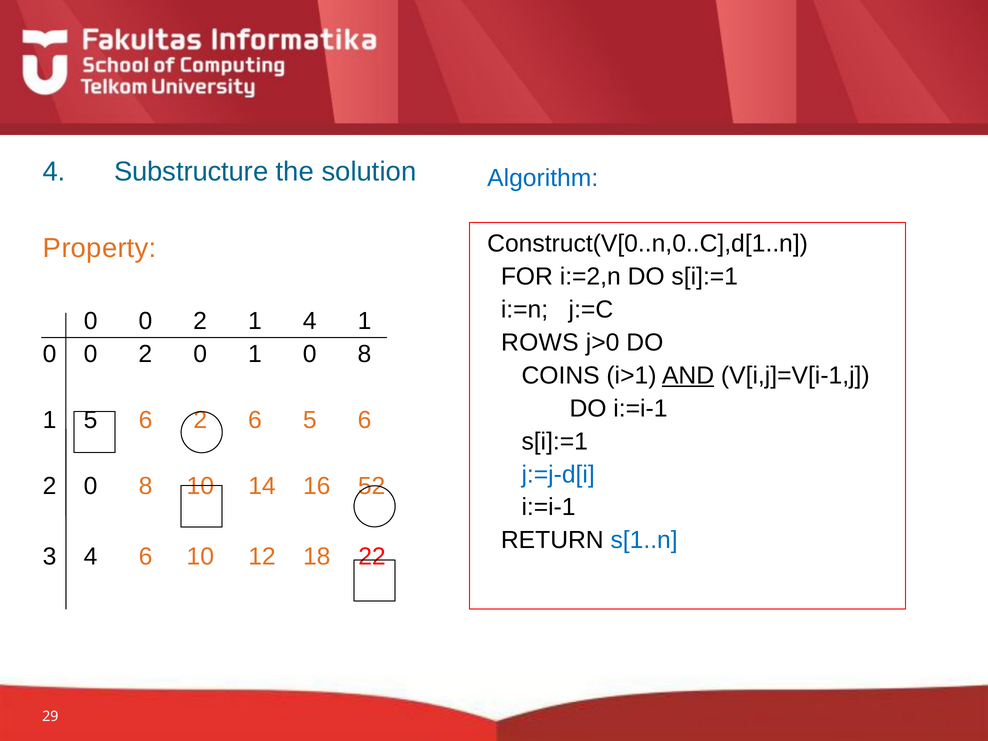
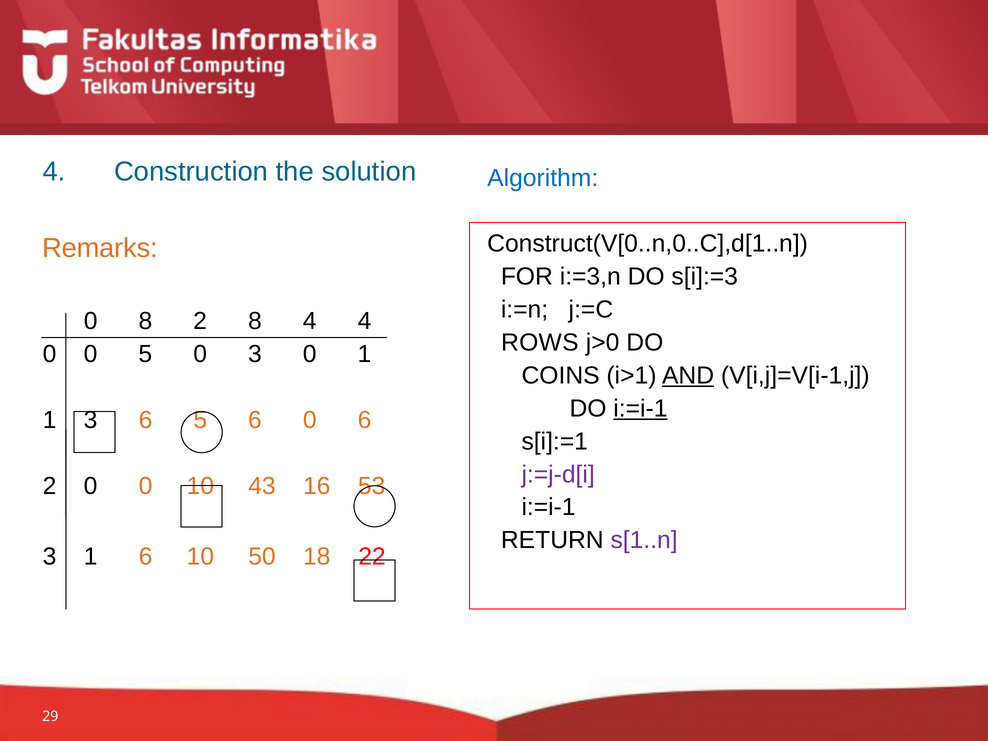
Substructure: Substructure -> Construction
Property: Property -> Remarks
i:=2,n: i:=2,n -> i:=3,n
DO s[i]:=1: s[i]:=1 -> s[i]:=3
0 at (145, 321): 0 -> 8
2 1: 1 -> 8
4 1: 1 -> 4
2 at (145, 354): 2 -> 5
0 1: 1 -> 3
8 at (364, 354): 8 -> 1
i:=i-1 at (640, 408) underline: none -> present
1 5: 5 -> 3
2 at (200, 420): 2 -> 5
6 5: 5 -> 0
j:=j-d[i colour: blue -> purple
2 0 8: 8 -> 0
14: 14 -> 43
52: 52 -> 53
s[1..n colour: blue -> purple
3 4: 4 -> 1
12: 12 -> 50
